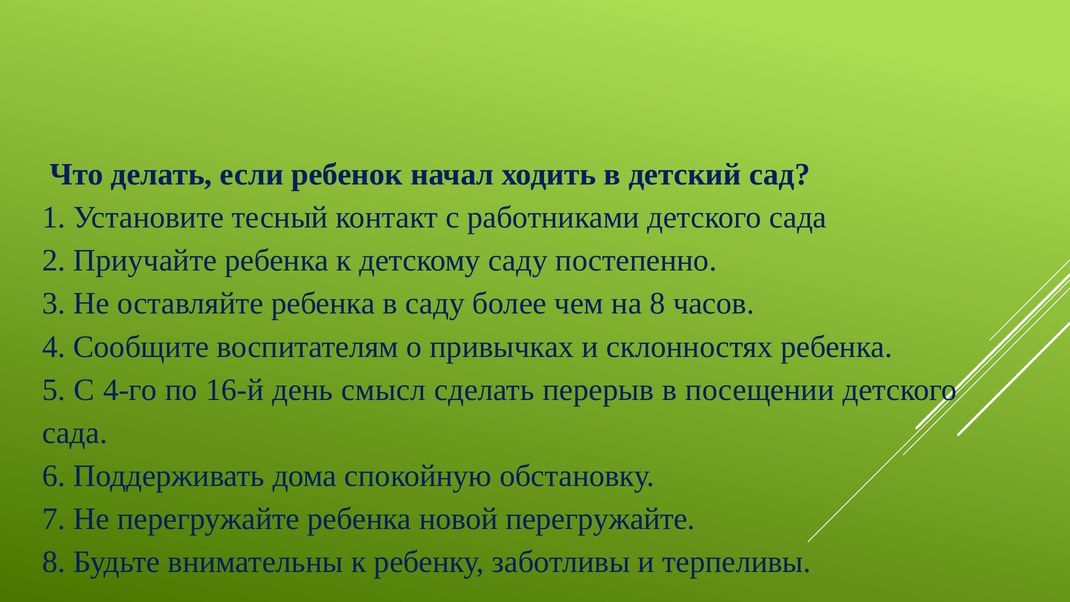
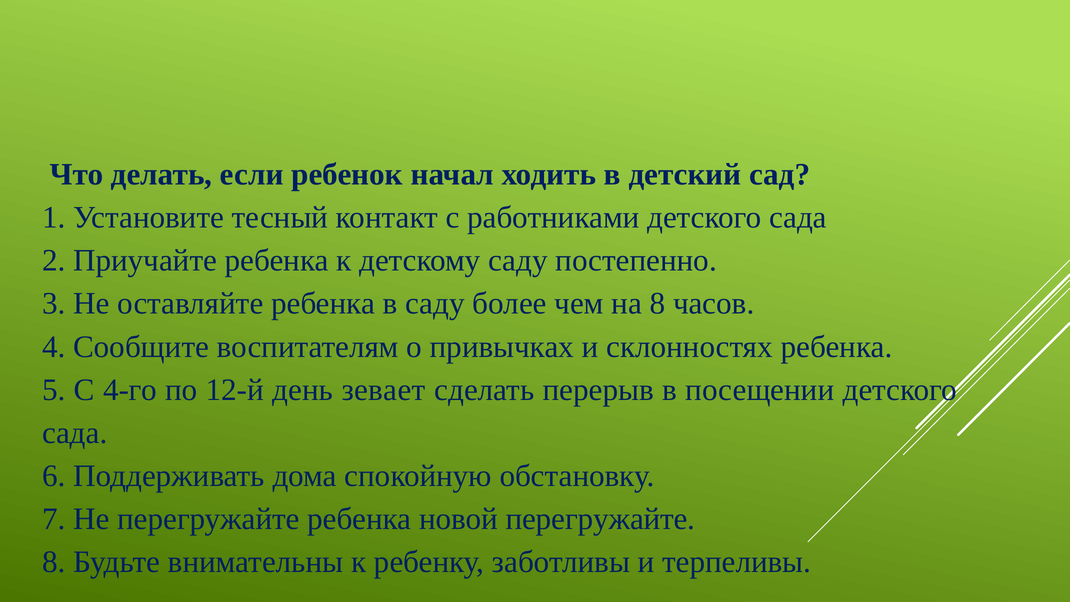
16-й: 16-й -> 12-й
смысл: смысл -> зевает
